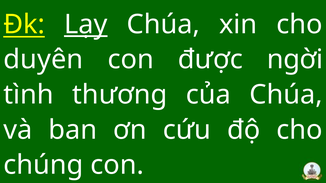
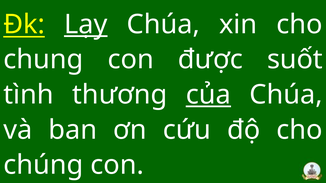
duyên: duyên -> chung
ngời: ngời -> suốt
của underline: none -> present
